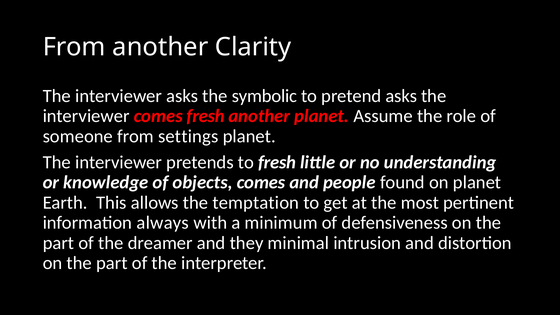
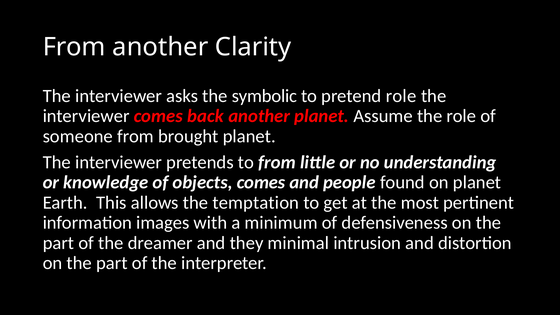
pretend asks: asks -> role
comes fresh: fresh -> back
settings: settings -> brought
to fresh: fresh -> from
always: always -> images
